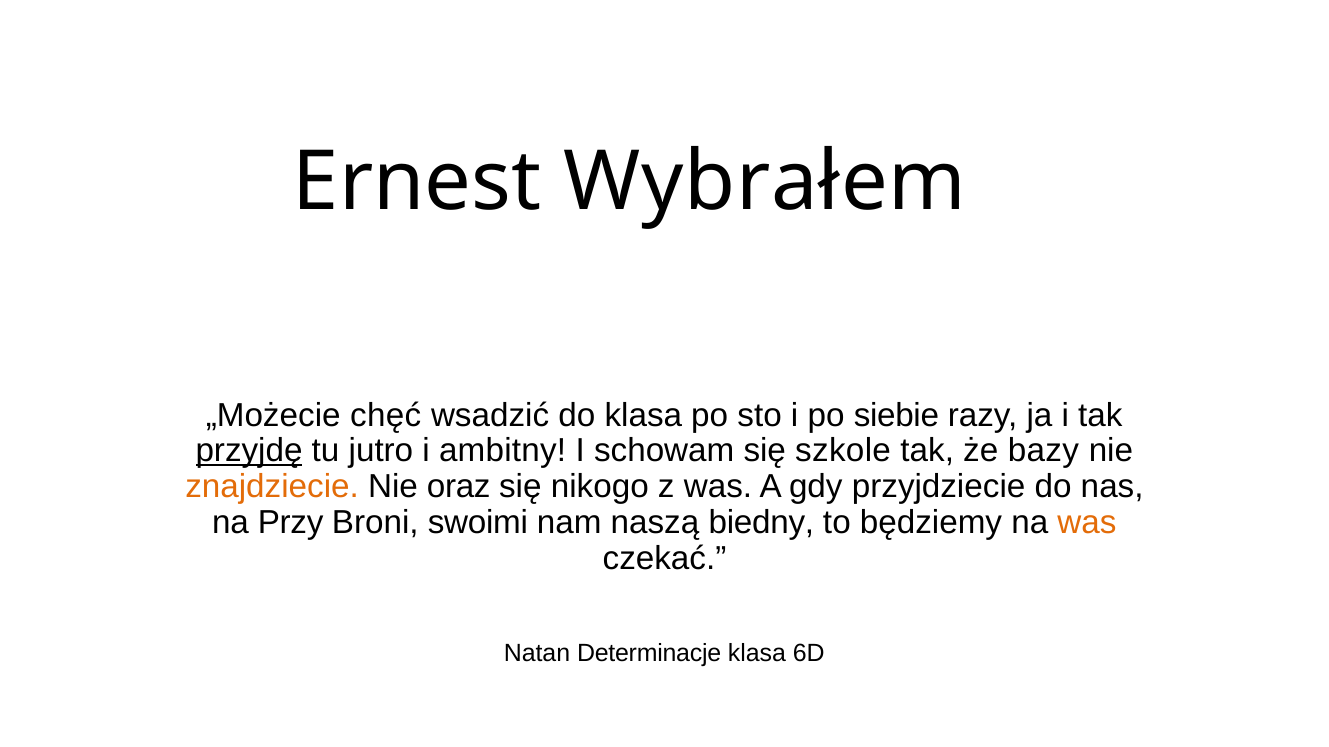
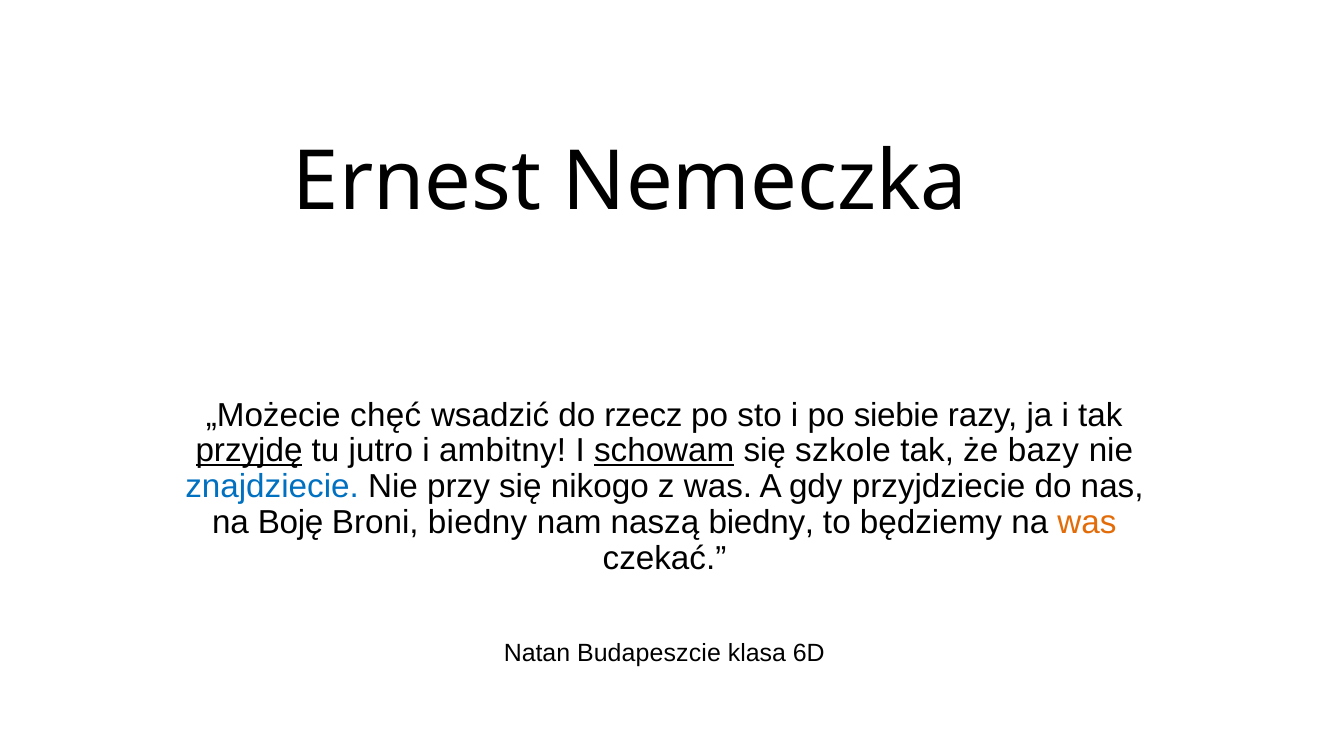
Wybrałem: Wybrałem -> Nemeczka
do klasa: klasa -> rzecz
schowam underline: none -> present
znajdziecie colour: orange -> blue
oraz: oraz -> przy
Przy: Przy -> Boję
Broni swoimi: swoimi -> biedny
Determinacje: Determinacje -> Budapeszcie
